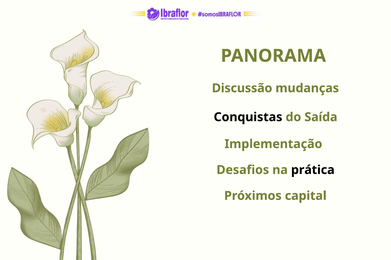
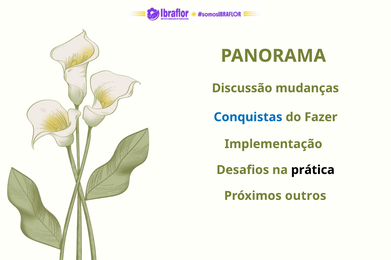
Conquistas colour: black -> blue
Saída: Saída -> Fazer
capital: capital -> outros
